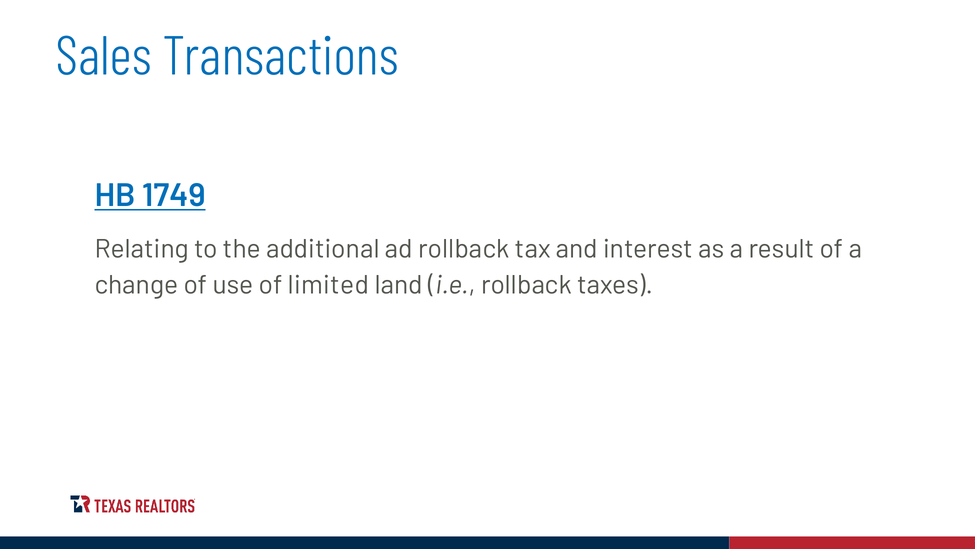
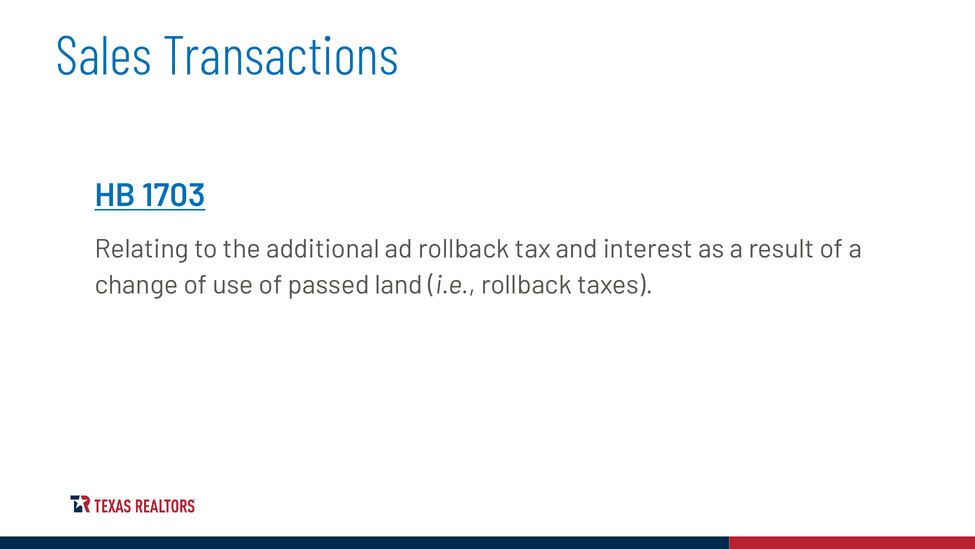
1749: 1749 -> 1703
limited: limited -> passed
